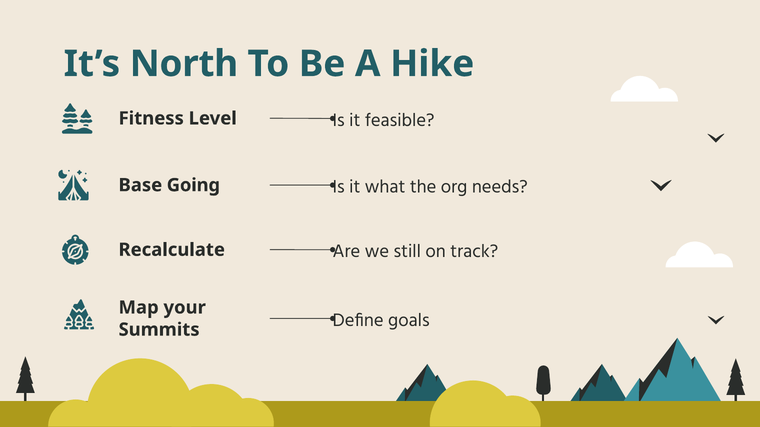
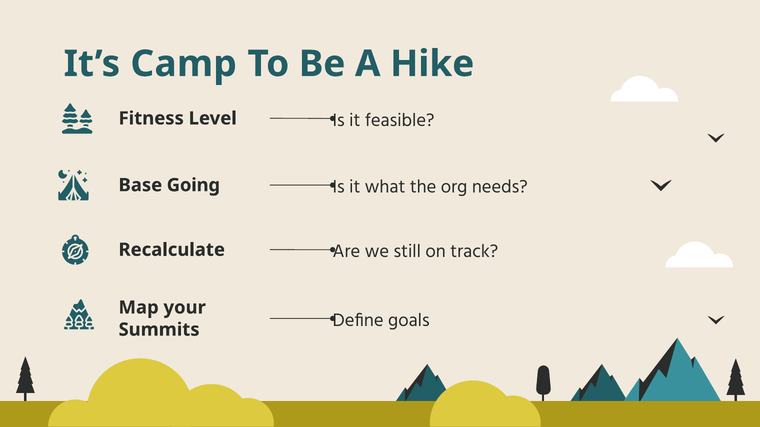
North: North -> Camp
